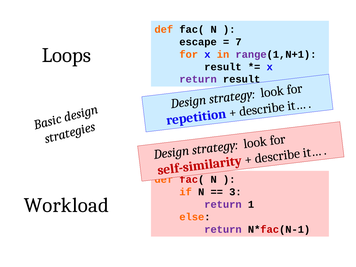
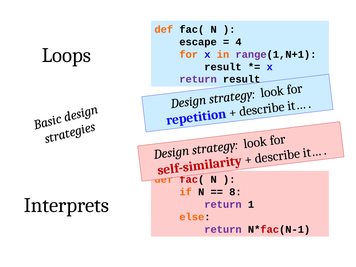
7: 7 -> 4
3: 3 -> 8
Workload: Workload -> Interprets
